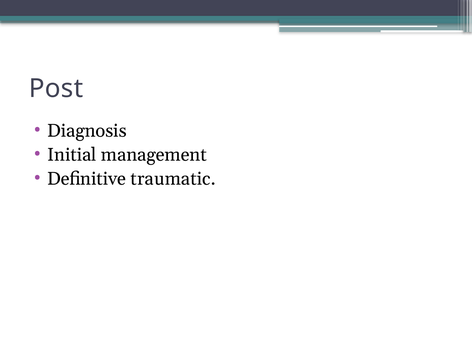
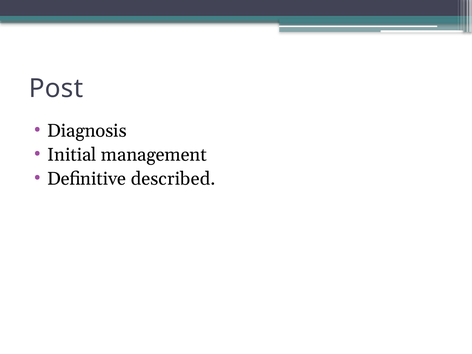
traumatic: traumatic -> described
